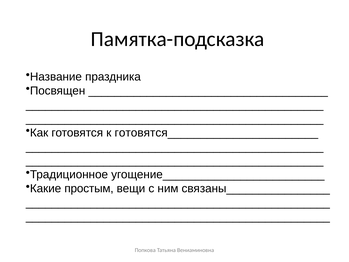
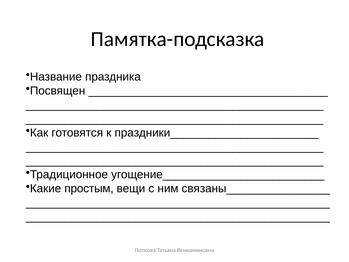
готовятся_______________________: готовятся_______________________ -> праздники_______________________
